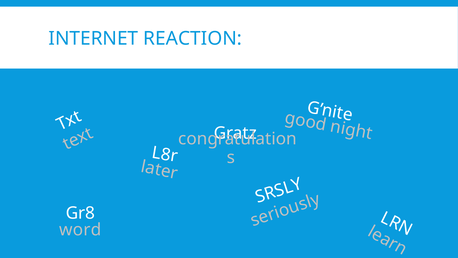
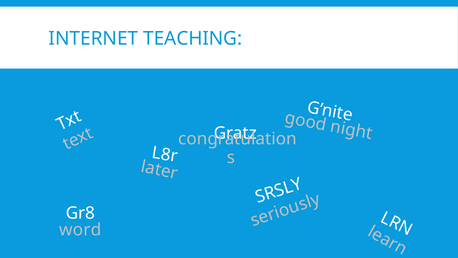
REACTION: REACTION -> TEACHING
